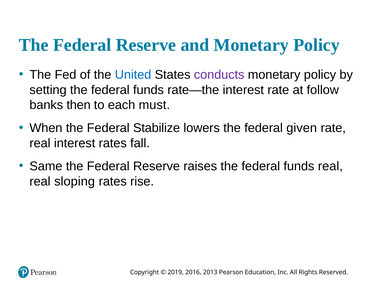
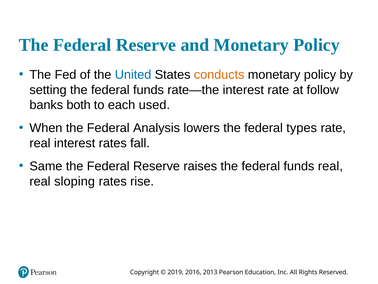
conducts colour: purple -> orange
then: then -> both
must: must -> used
Stabilize: Stabilize -> Analysis
given: given -> types
